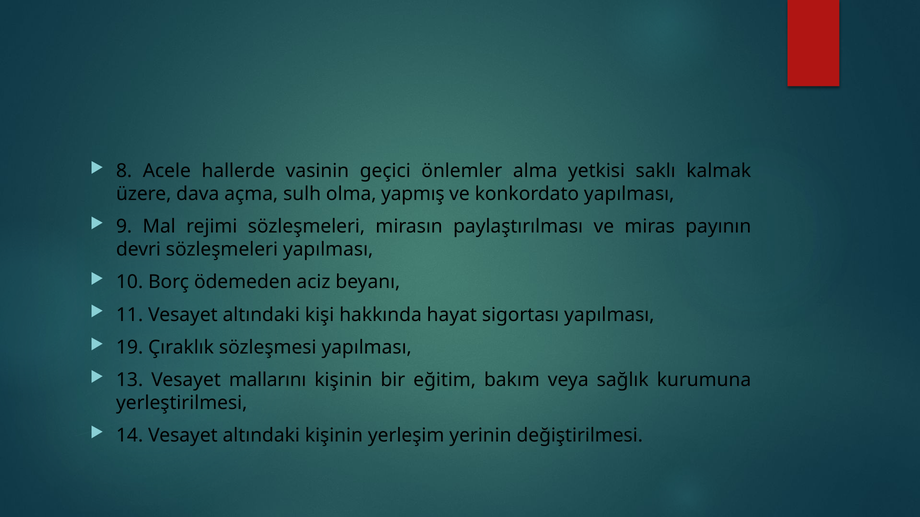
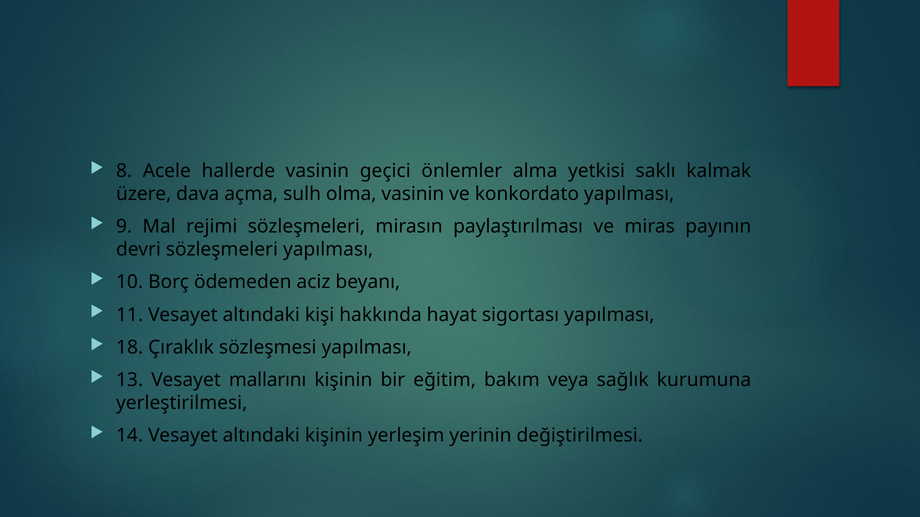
olma yapmış: yapmış -> vasinin
19: 19 -> 18
